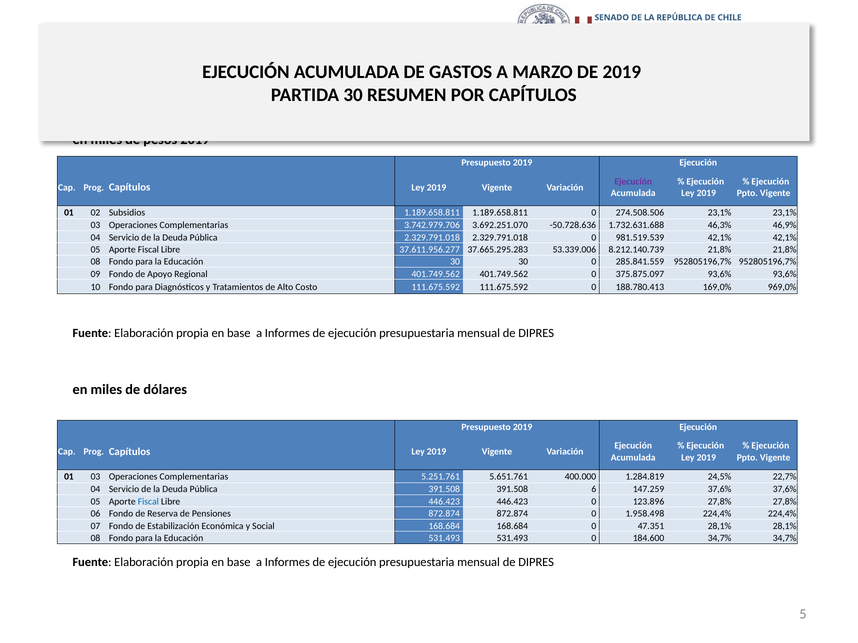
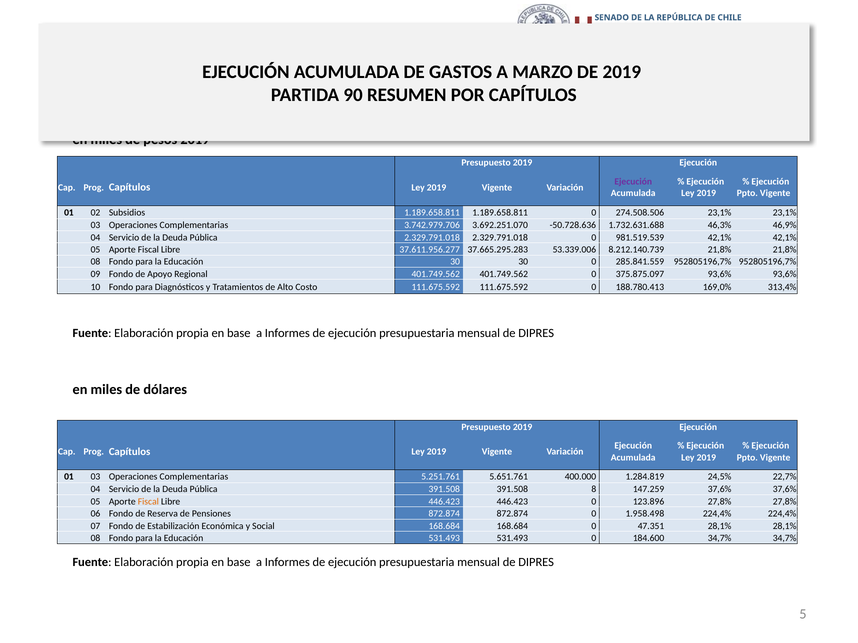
PARTIDA 30: 30 -> 90
969,0%: 969,0% -> 313,4%
6: 6 -> 8
Fiscal at (148, 502) colour: blue -> orange
